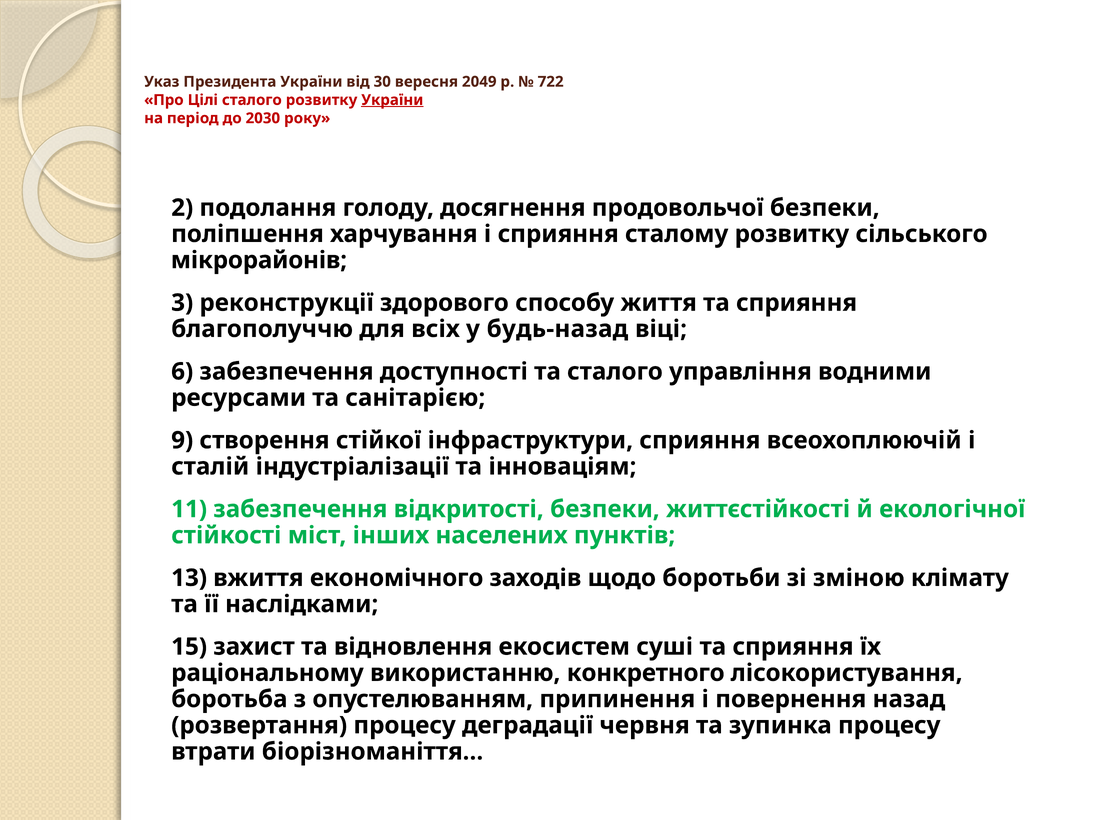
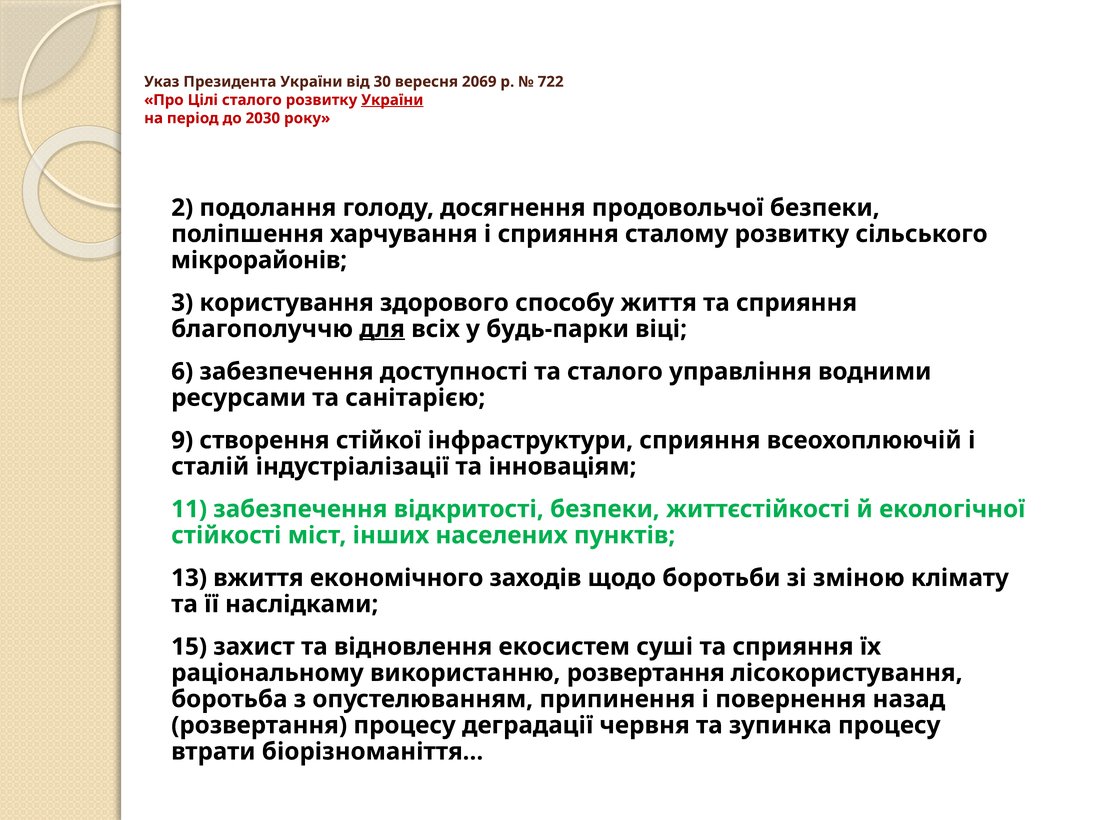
2049: 2049 -> 2069
реконструкції: реконструкції -> користування
для underline: none -> present
будь-назад: будь-назад -> будь-парки
використанню конкретного: конкретного -> розвертання
